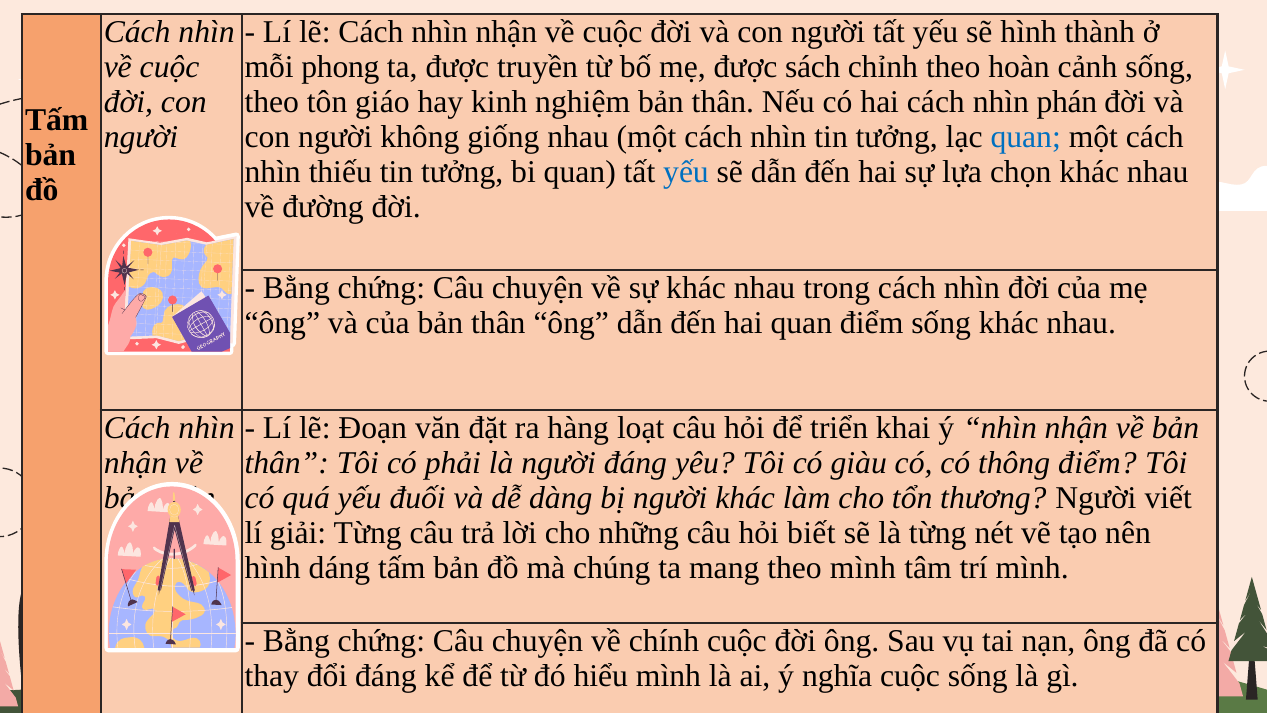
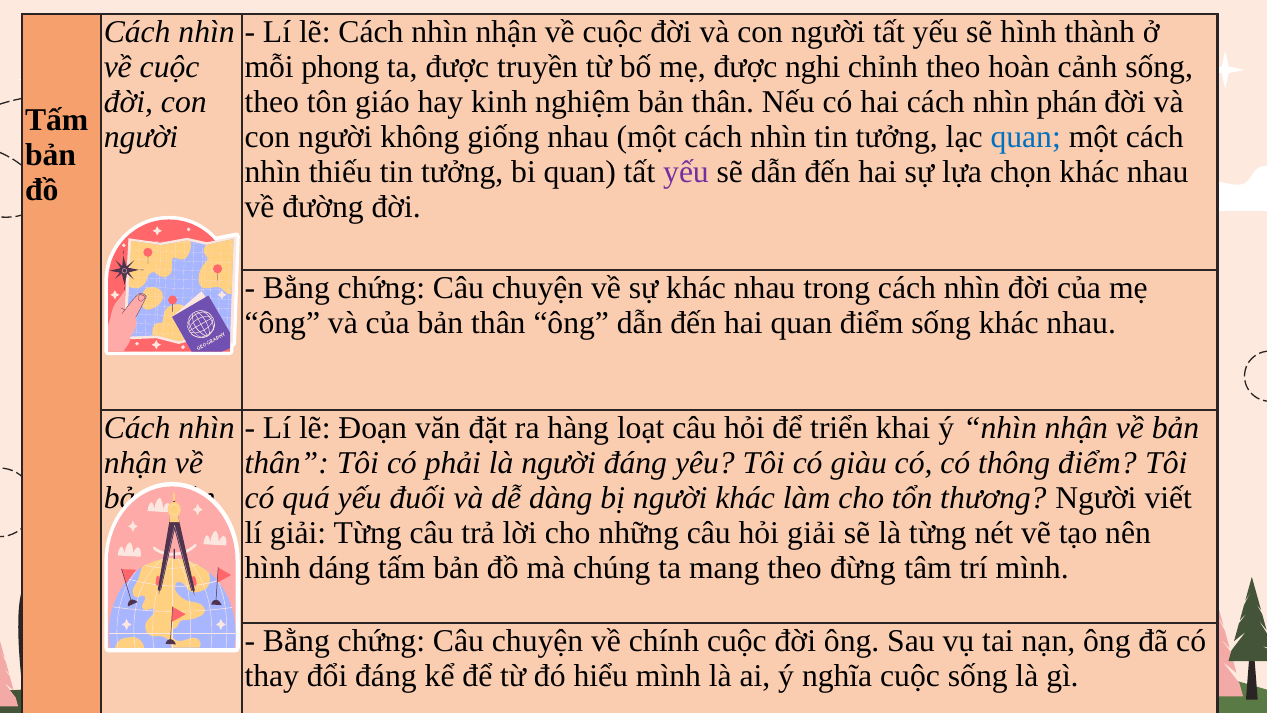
sách: sách -> nghi
yếu at (686, 172) colour: blue -> purple
hỏi biết: biết -> giải
theo mình: mình -> đừng
